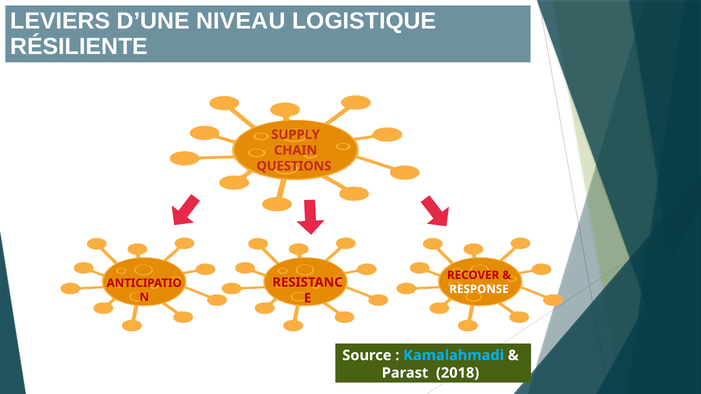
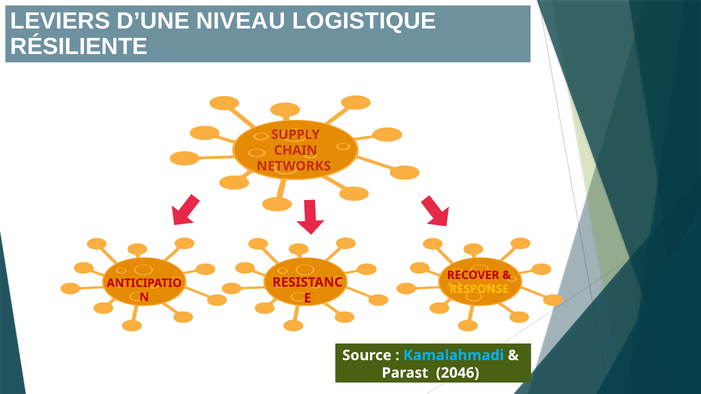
QUESTIONS: QUESTIONS -> NETWORKS
RESPONSE colour: white -> yellow
2018: 2018 -> 2046
